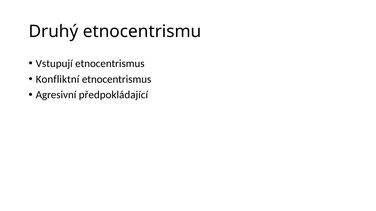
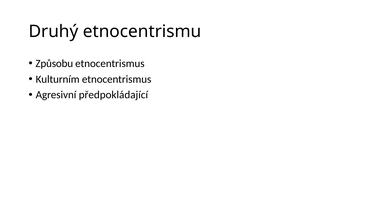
Vstupují: Vstupují -> Způsobu
Konfliktní: Konfliktní -> Kulturním
